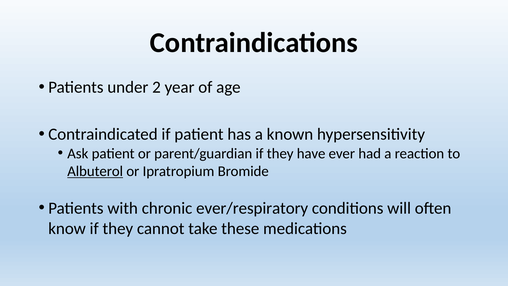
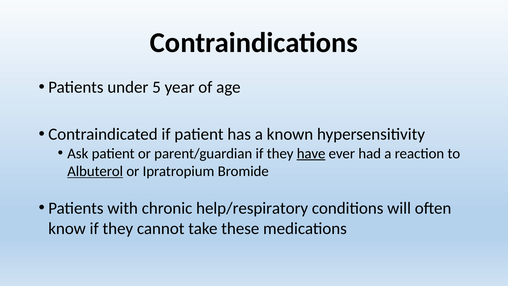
2: 2 -> 5
have underline: none -> present
ever/respiratory: ever/respiratory -> help/respiratory
